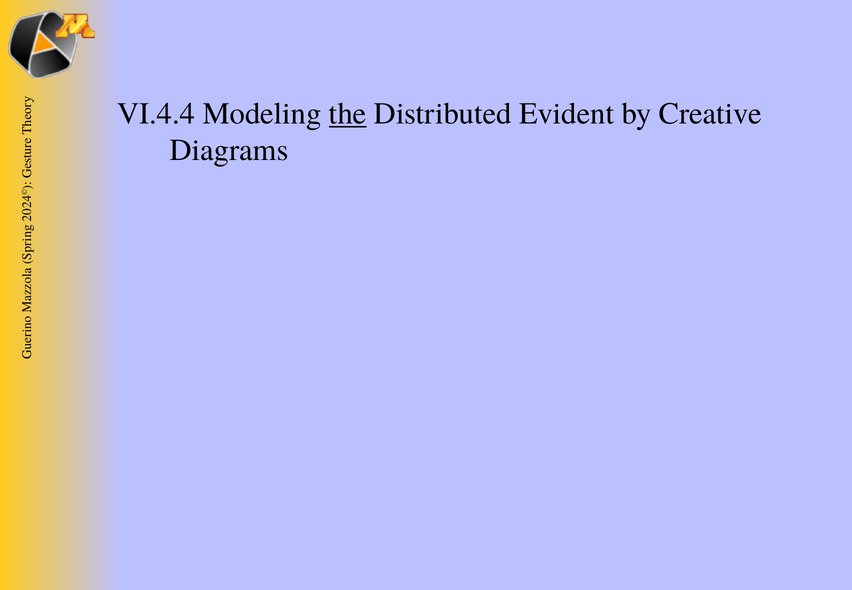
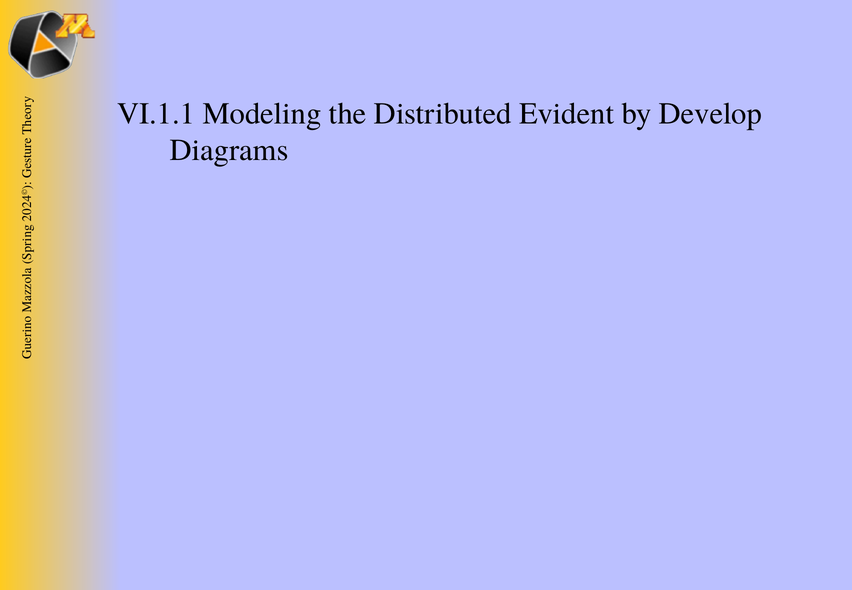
VI.4.4: VI.4.4 -> VI.1.1
the underline: present -> none
Creative: Creative -> Develop
